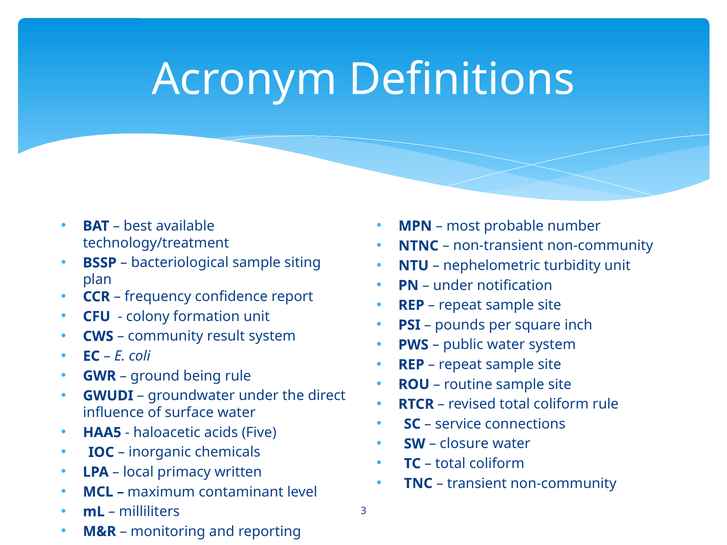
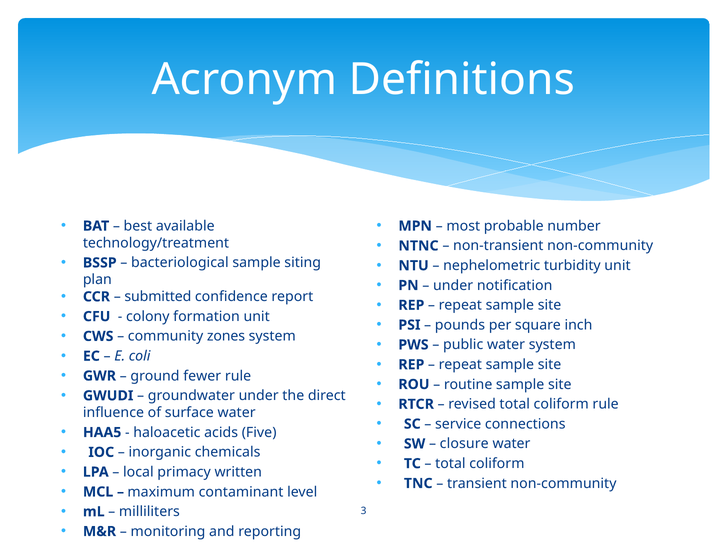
frequency: frequency -> submitted
result: result -> zones
being: being -> fewer
